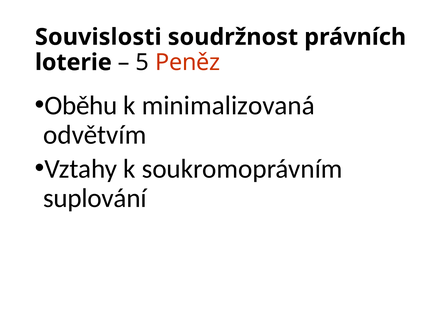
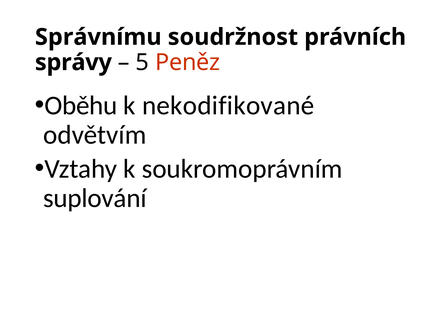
Souvislosti: Souvislosti -> Správnímu
loterie: loterie -> správy
minimalizovaná: minimalizovaná -> nekodifikované
